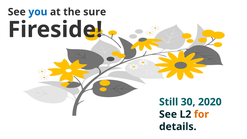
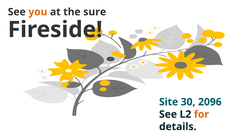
you colour: blue -> orange
Still: Still -> Site
2020: 2020 -> 2096
